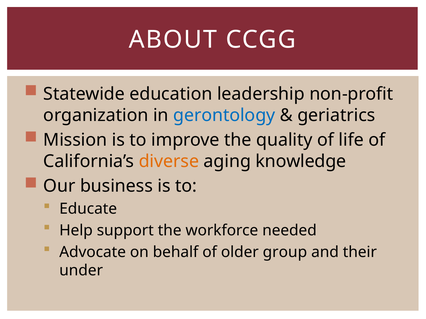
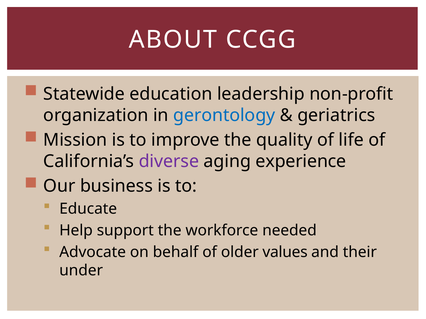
diverse colour: orange -> purple
knowledge: knowledge -> experience
group: group -> values
